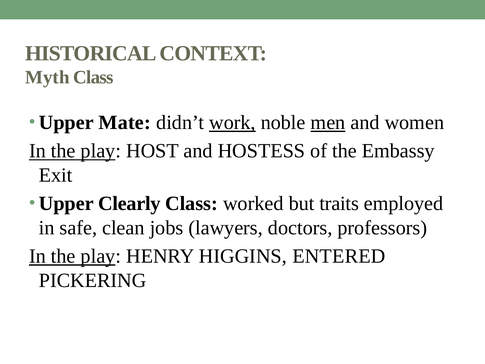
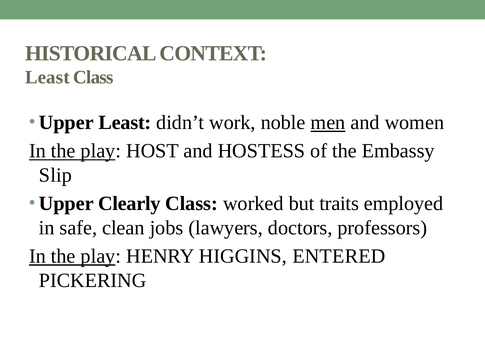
Myth at (47, 77): Myth -> Least
Upper Mate: Mate -> Least
work underline: present -> none
Exit: Exit -> Slip
